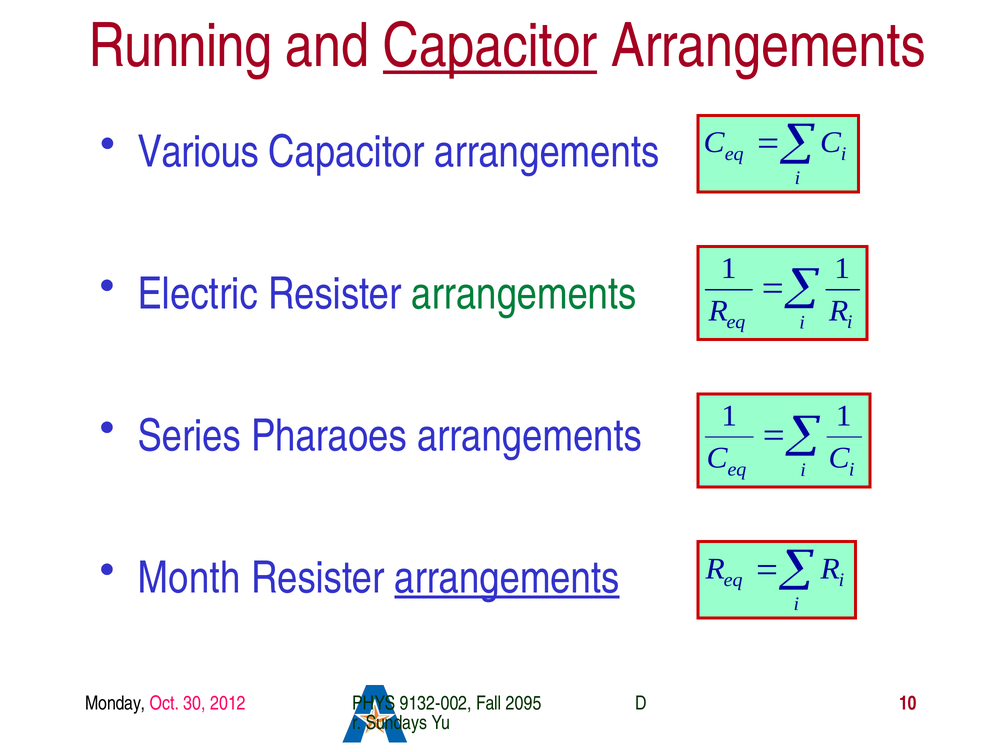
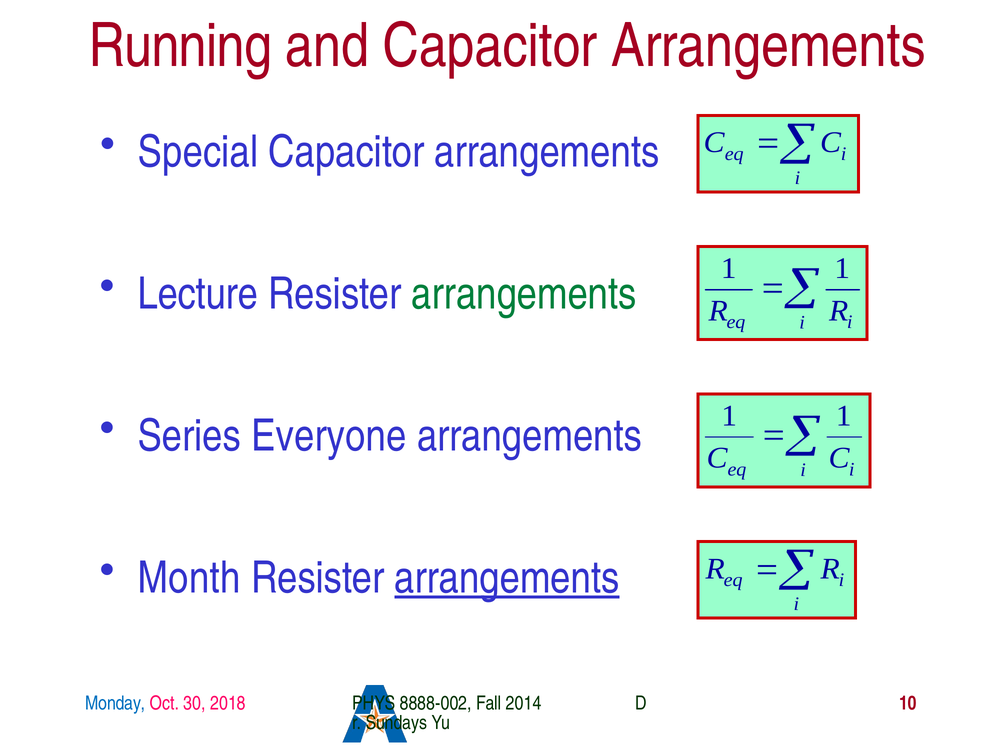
Capacitor at (490, 46) underline: present -> none
Various: Various -> Special
Electric: Electric -> Lecture
Pharaoes: Pharaoes -> Everyone
Monday colour: black -> blue
2012: 2012 -> 2018
9132-002: 9132-002 -> 8888-002
2095: 2095 -> 2014
